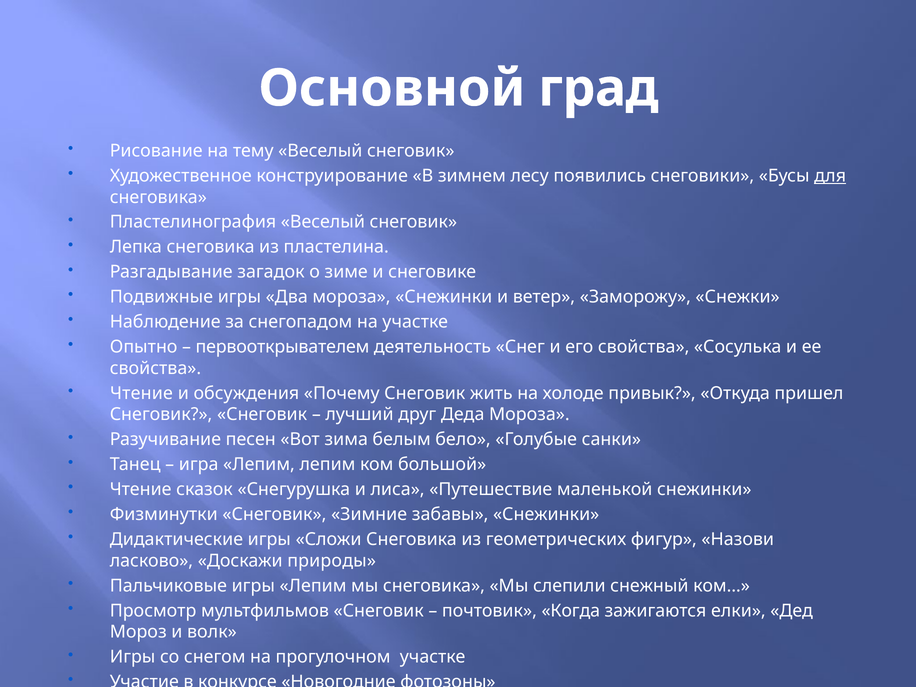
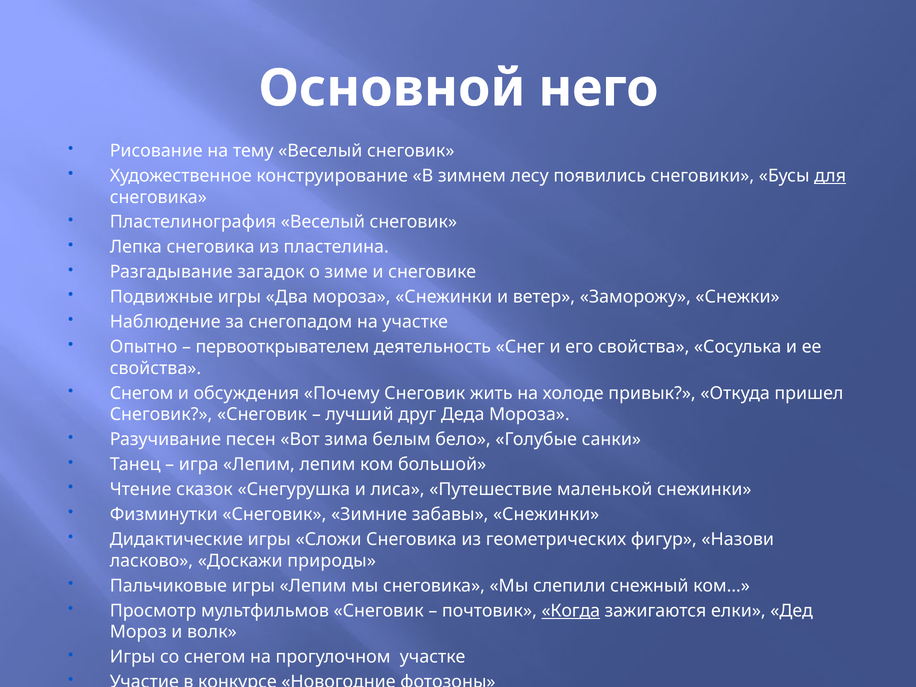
град: град -> него
Чтение at (141, 393): Чтение -> Снегом
Когда underline: none -> present
